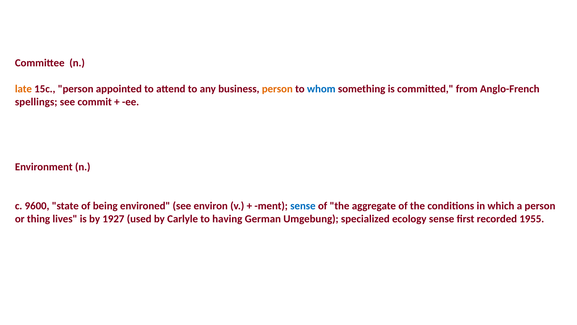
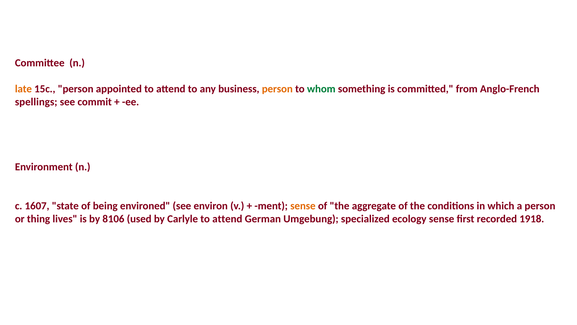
whom colour: blue -> green
9600: 9600 -> 1607
sense at (303, 206) colour: blue -> orange
1927: 1927 -> 8106
Carlyle to having: having -> attend
1955: 1955 -> 1918
